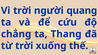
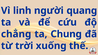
Vì trời: trời -> linh
Thang: Thang -> Chung
